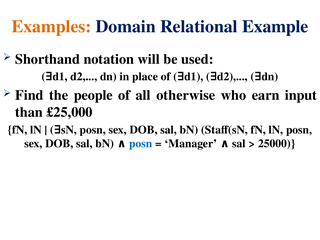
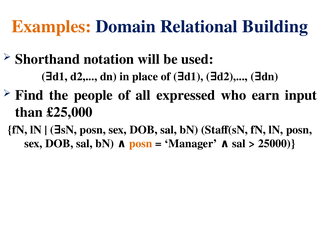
Example: Example -> Building
otherwise: otherwise -> expressed
posn at (141, 144) colour: blue -> orange
